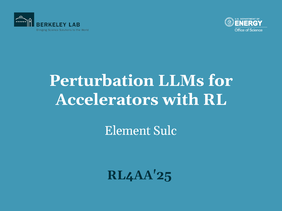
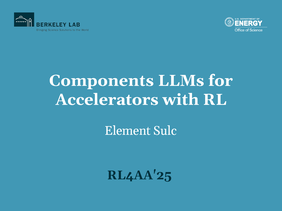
Perturbation: Perturbation -> Components
